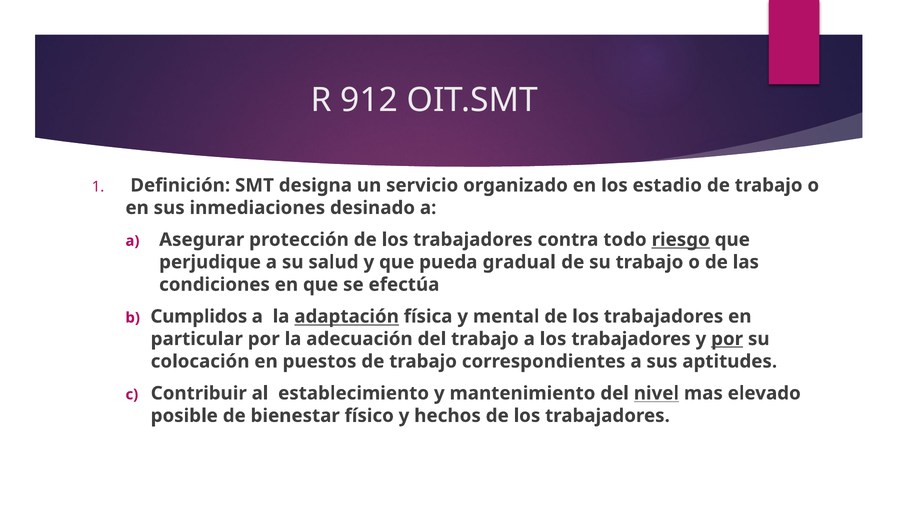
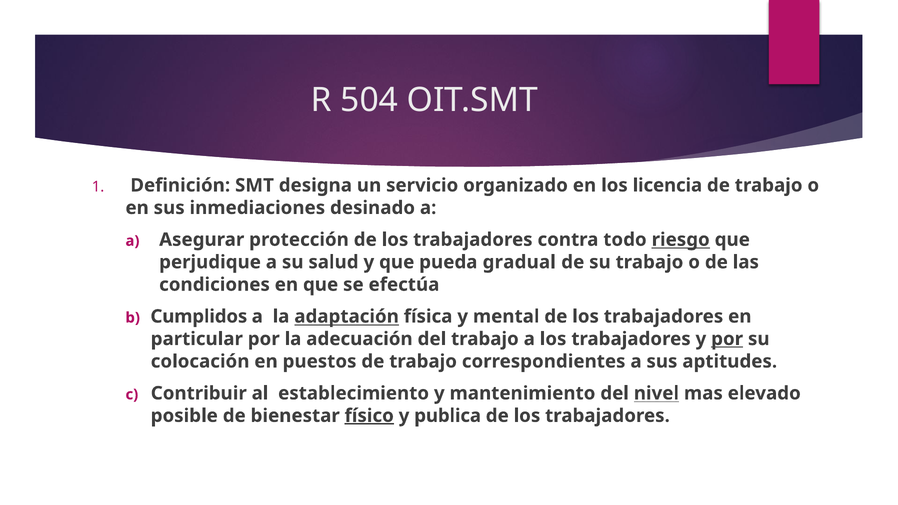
912: 912 -> 504
estadio: estadio -> licencia
físico underline: none -> present
hechos: hechos -> publica
